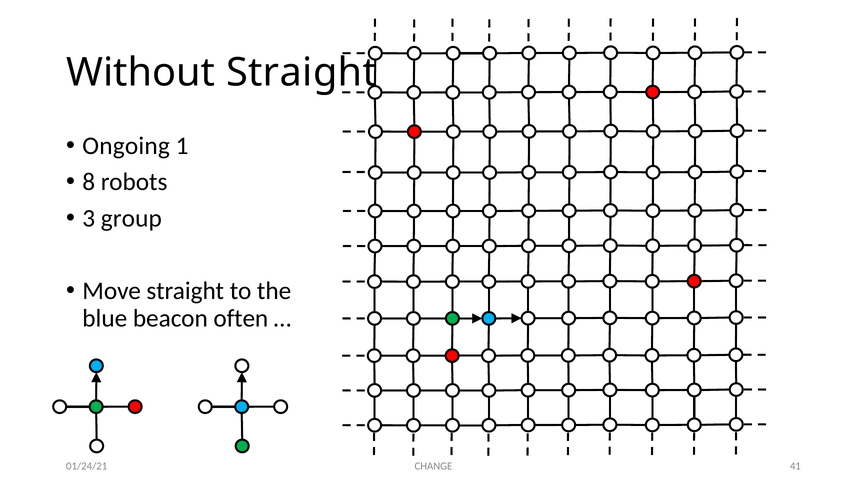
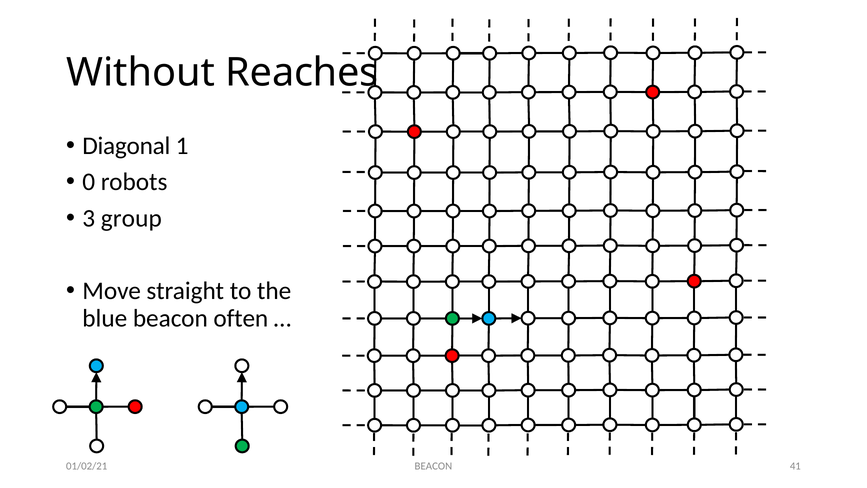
Without Straight: Straight -> Reaches
Ongoing: Ongoing -> Diagonal
8: 8 -> 0
CHANGE at (433, 466): CHANGE -> BEACON
01/24/21: 01/24/21 -> 01/02/21
